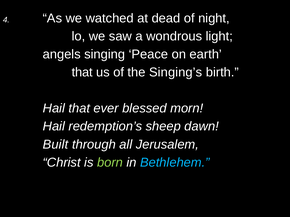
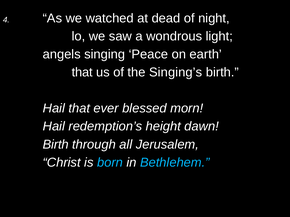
sheep: sheep -> height
Built at (56, 145): Built -> Birth
born colour: light green -> light blue
